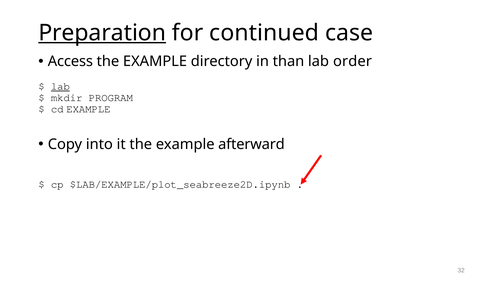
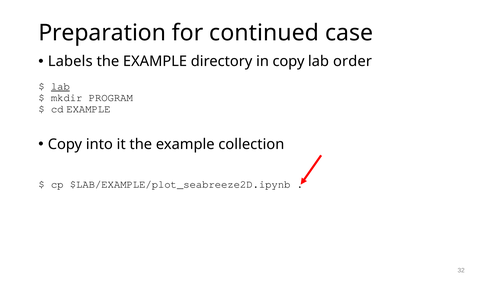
Preparation underline: present -> none
Access: Access -> Labels
in than: than -> copy
afterward: afterward -> collection
